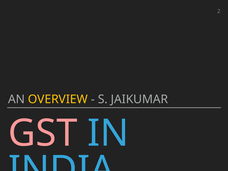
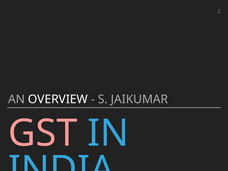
OVERVIEW colour: yellow -> white
